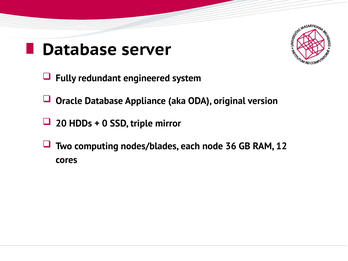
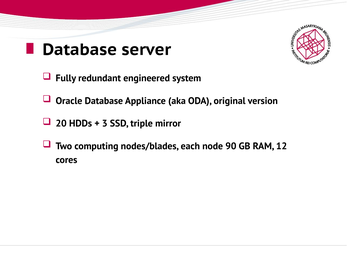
0: 0 -> 3
36: 36 -> 90
